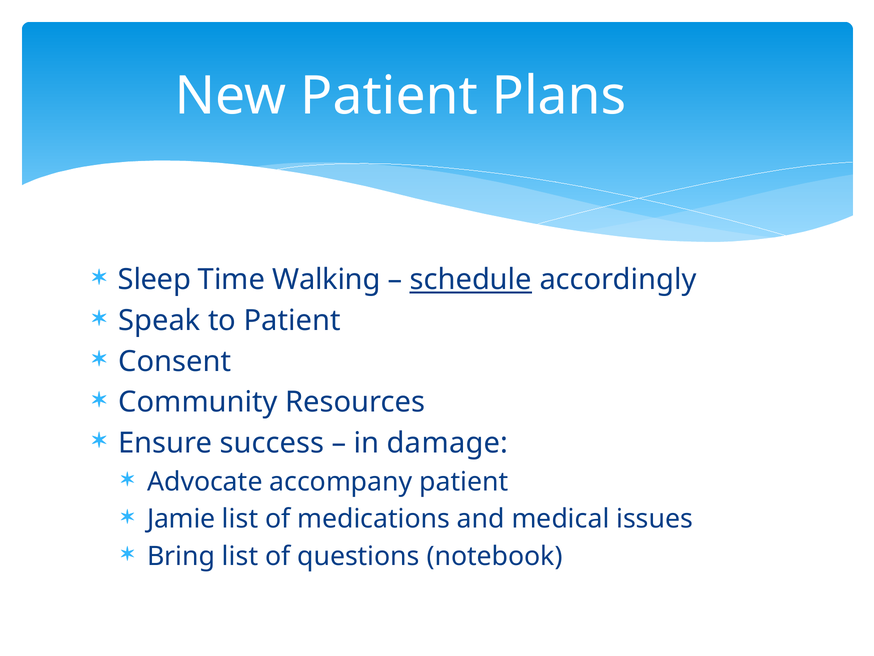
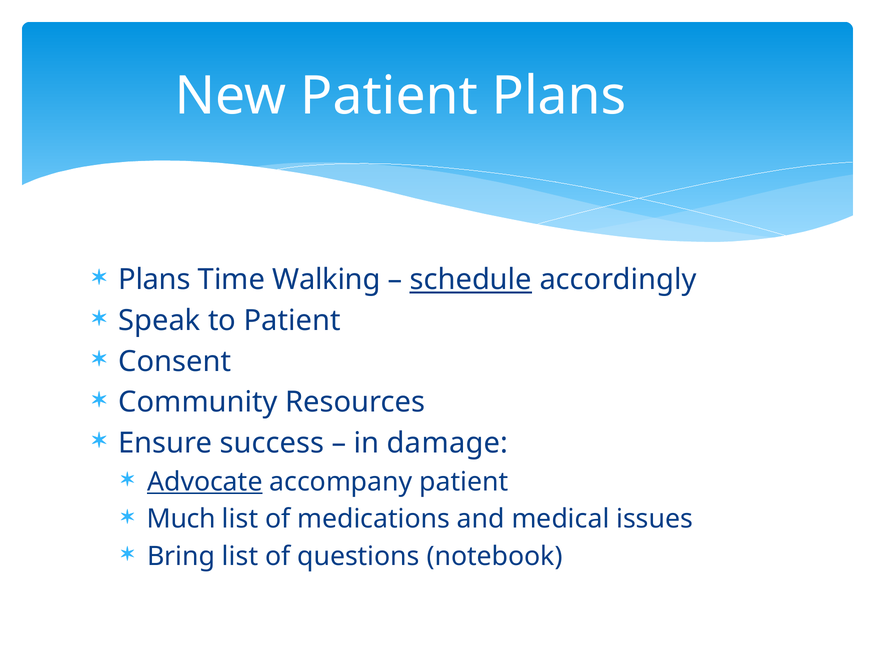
Sleep at (154, 280): Sleep -> Plans
Advocate underline: none -> present
Jamie: Jamie -> Much
